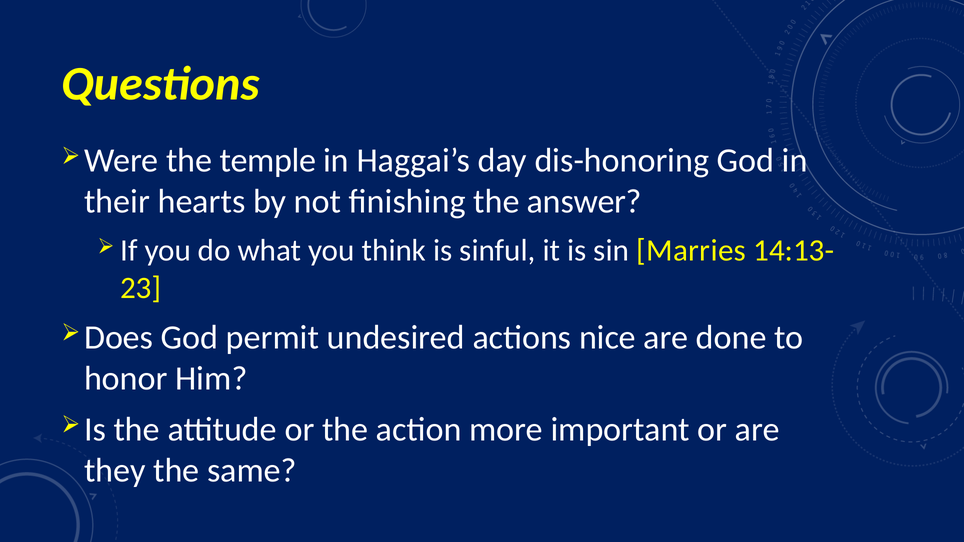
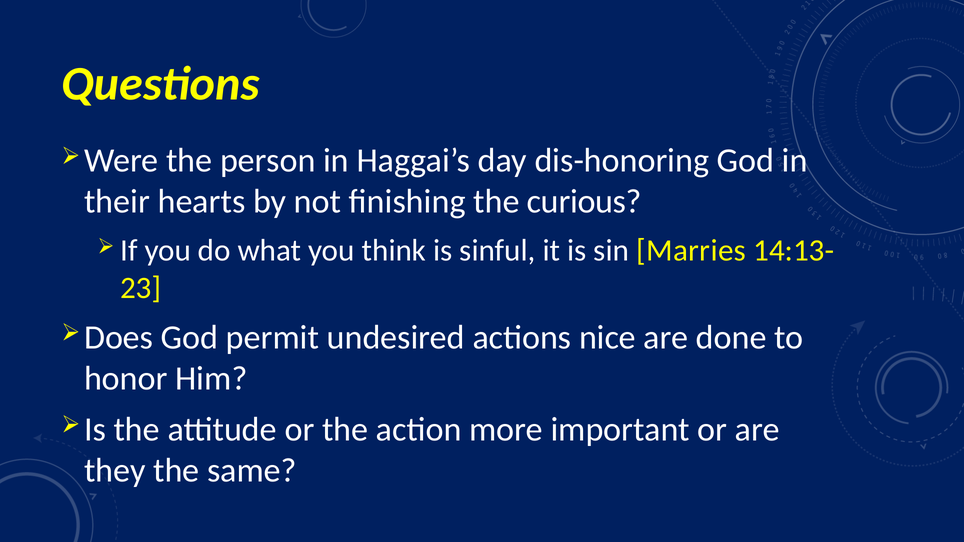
temple: temple -> person
answer: answer -> curious
